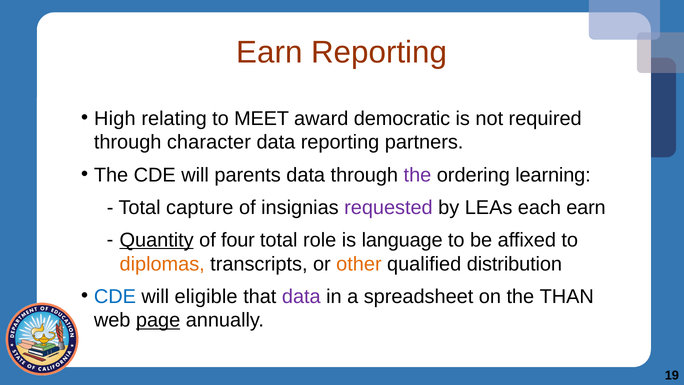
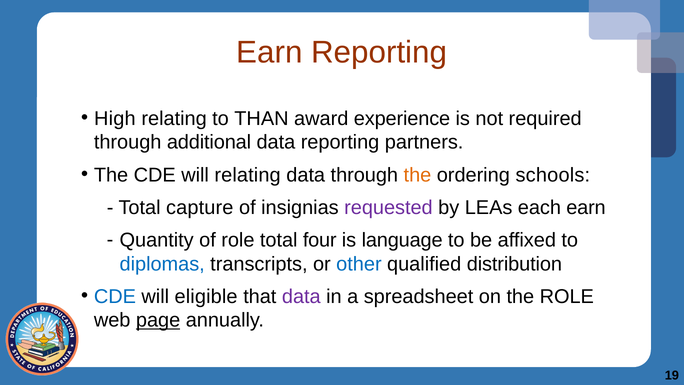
MEET: MEET -> THAN
democratic: democratic -> experience
character: character -> additional
will parents: parents -> relating
the at (417, 175) colour: purple -> orange
learning: learning -> schools
Quantity underline: present -> none
of four: four -> role
role: role -> four
diplomas colour: orange -> blue
other colour: orange -> blue
the THAN: THAN -> ROLE
